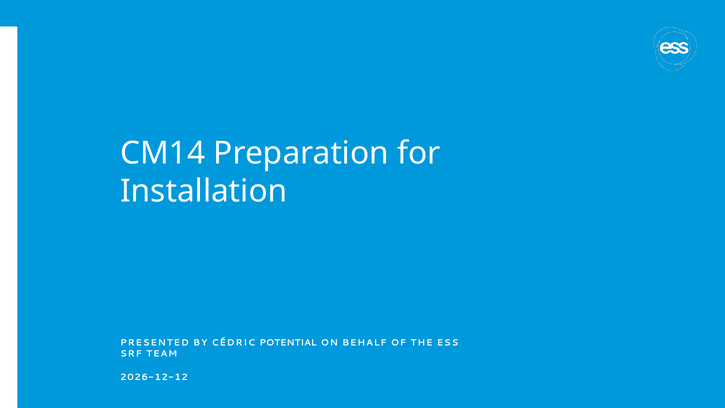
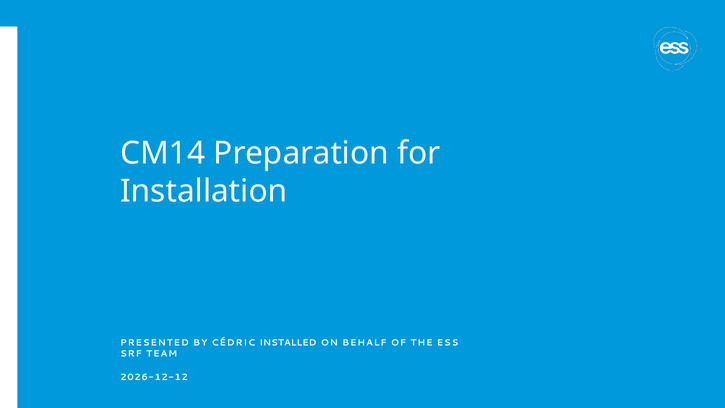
POTENTIAL: POTENTIAL -> INSTALLED
